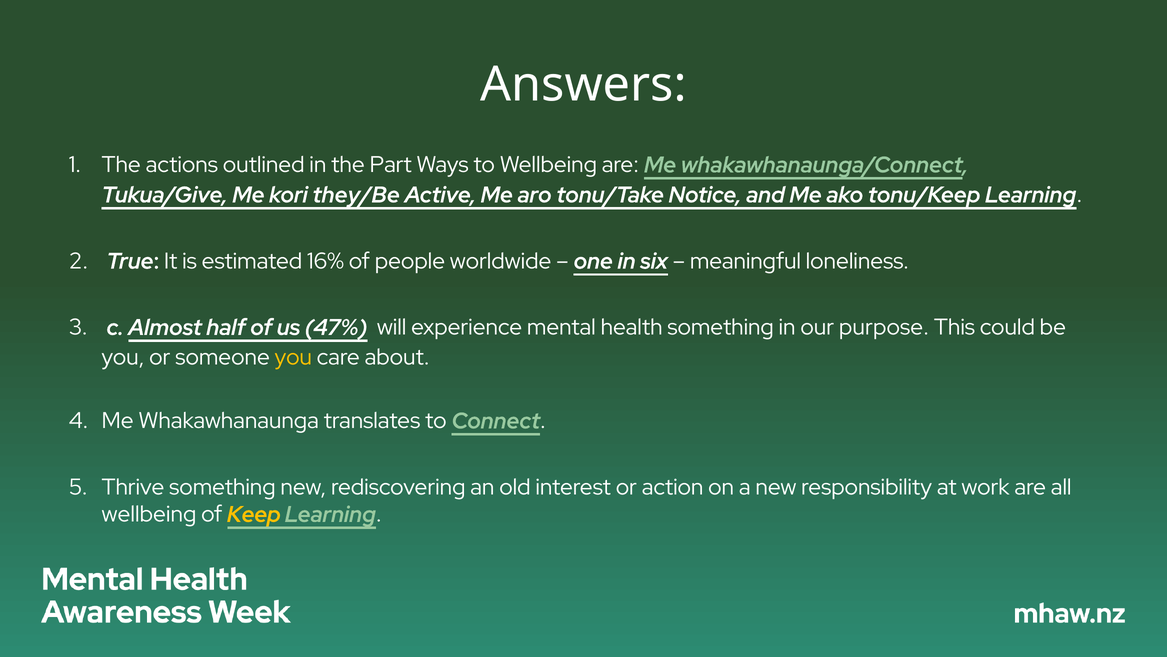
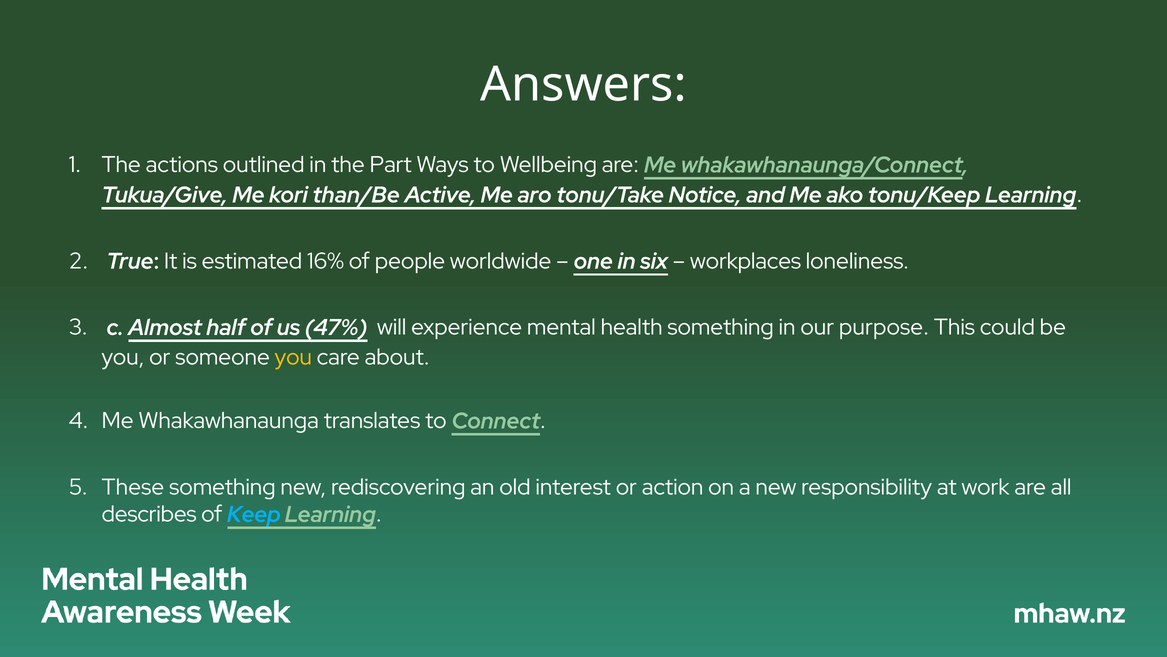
they/Be: they/Be -> than/Be
meaningful: meaningful -> workplaces
Thrive: Thrive -> These
wellbeing at (149, 514): wellbeing -> describes
Keep colour: yellow -> light blue
